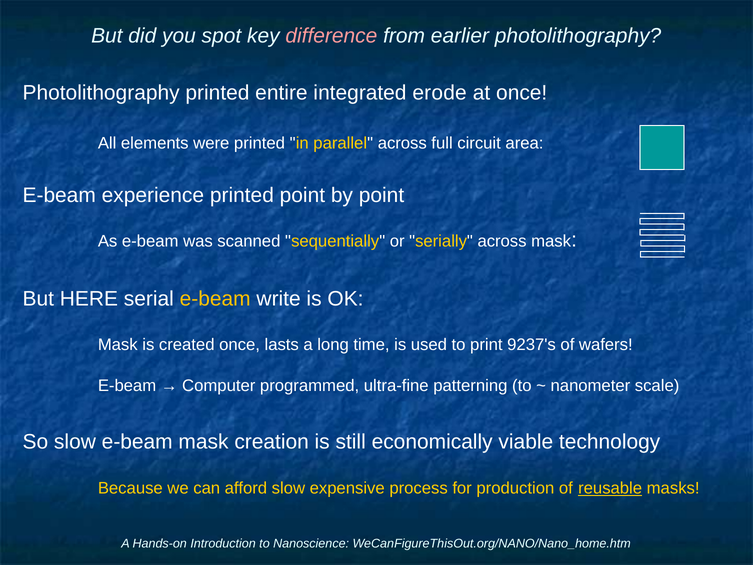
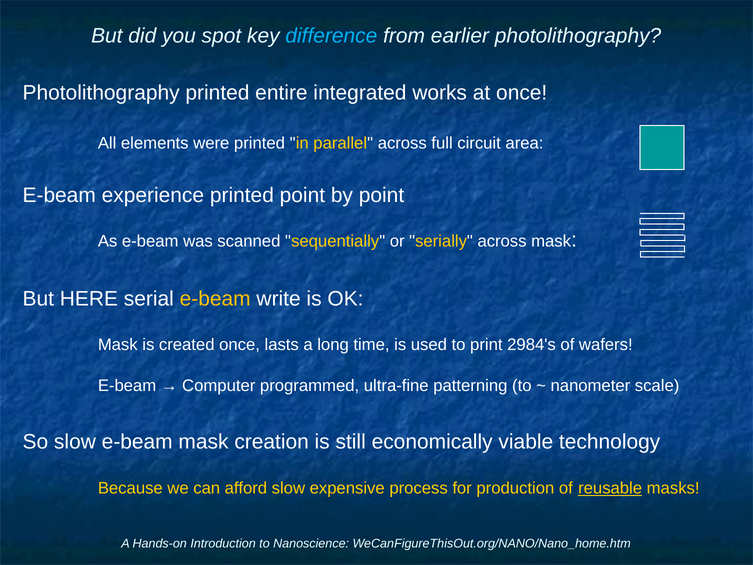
difference colour: pink -> light blue
erode: erode -> works
9237's: 9237's -> 2984's
